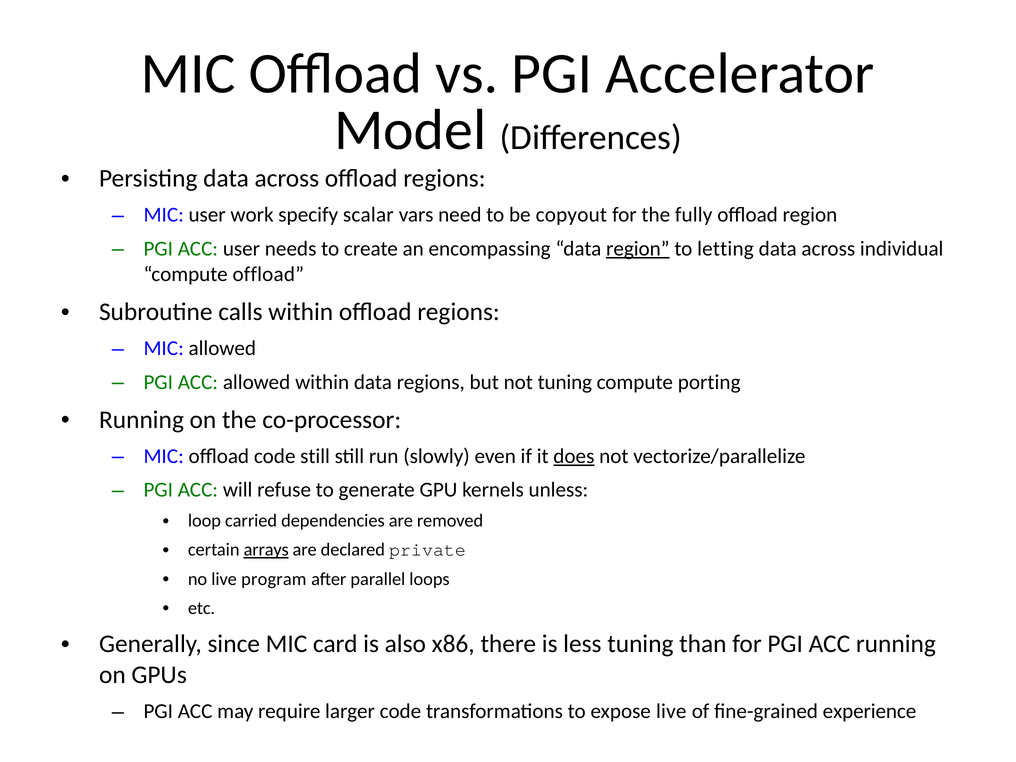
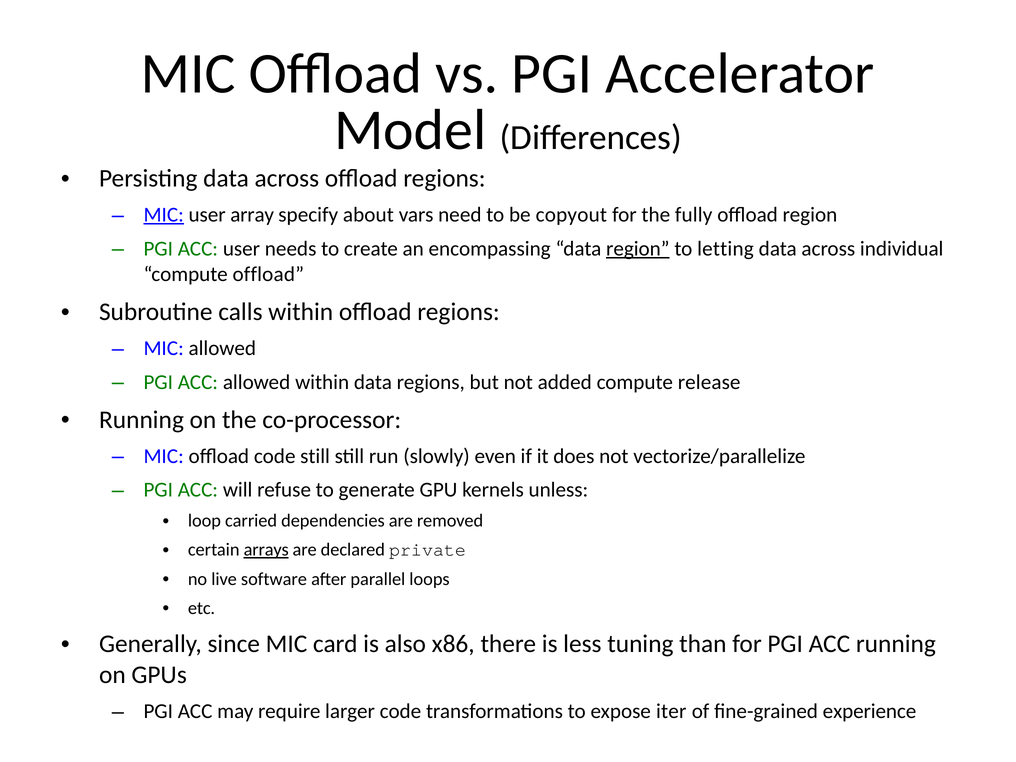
MIC at (164, 215) underline: none -> present
work: work -> array
scalar: scalar -> about
not tuning: tuning -> added
porting: porting -> release
does underline: present -> none
program: program -> software
expose live: live -> iter
